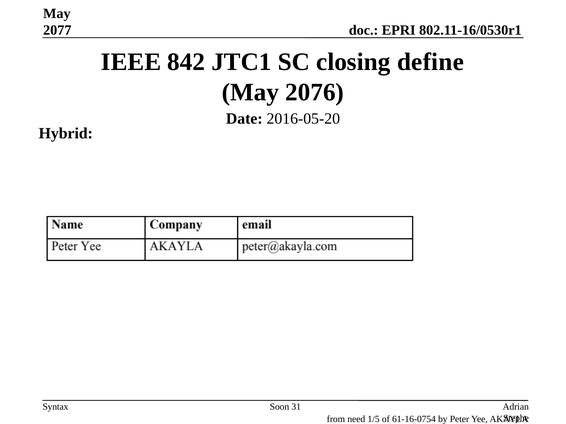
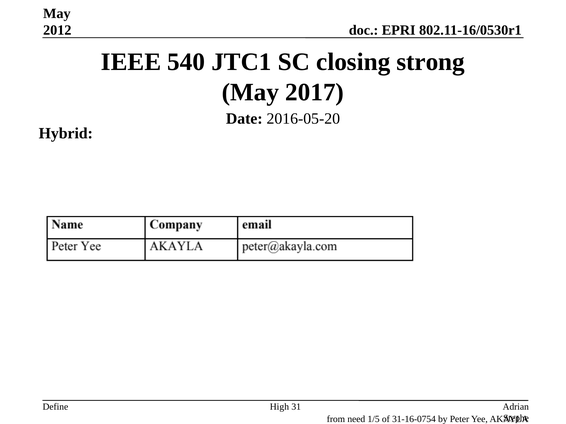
2077: 2077 -> 2012
842: 842 -> 540
define: define -> strong
2076: 2076 -> 2017
Syntax: Syntax -> Define
Soon: Soon -> High
61-16-0754: 61-16-0754 -> 31-16-0754
